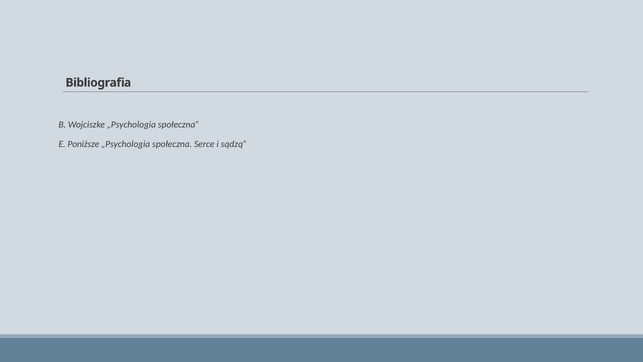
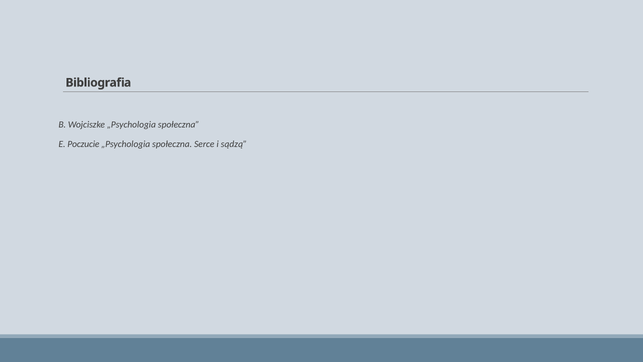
Poniższe: Poniższe -> Poczucie
